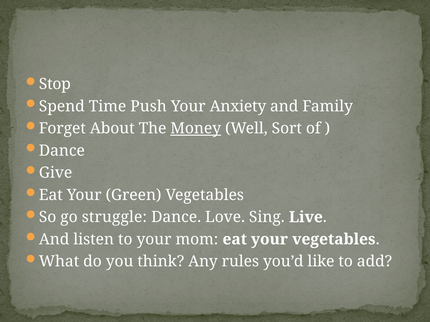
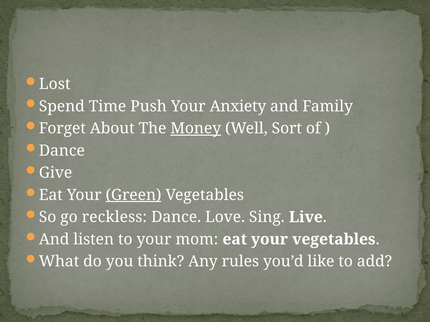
Stop: Stop -> Lost
Green underline: none -> present
struggle: struggle -> reckless
